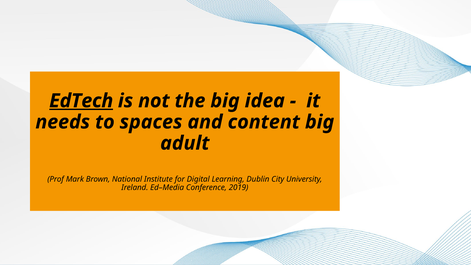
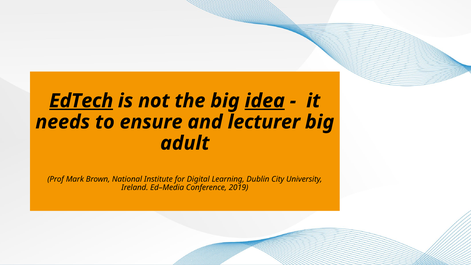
idea underline: none -> present
spaces: spaces -> ensure
content: content -> lecturer
